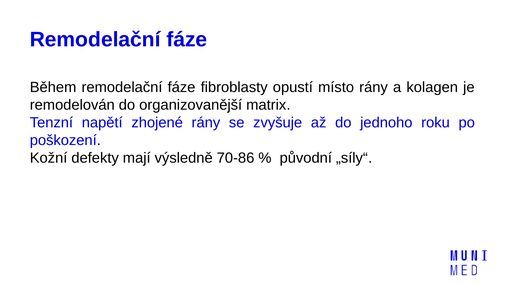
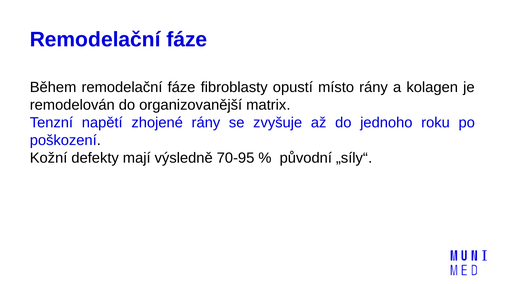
70-86: 70-86 -> 70-95
